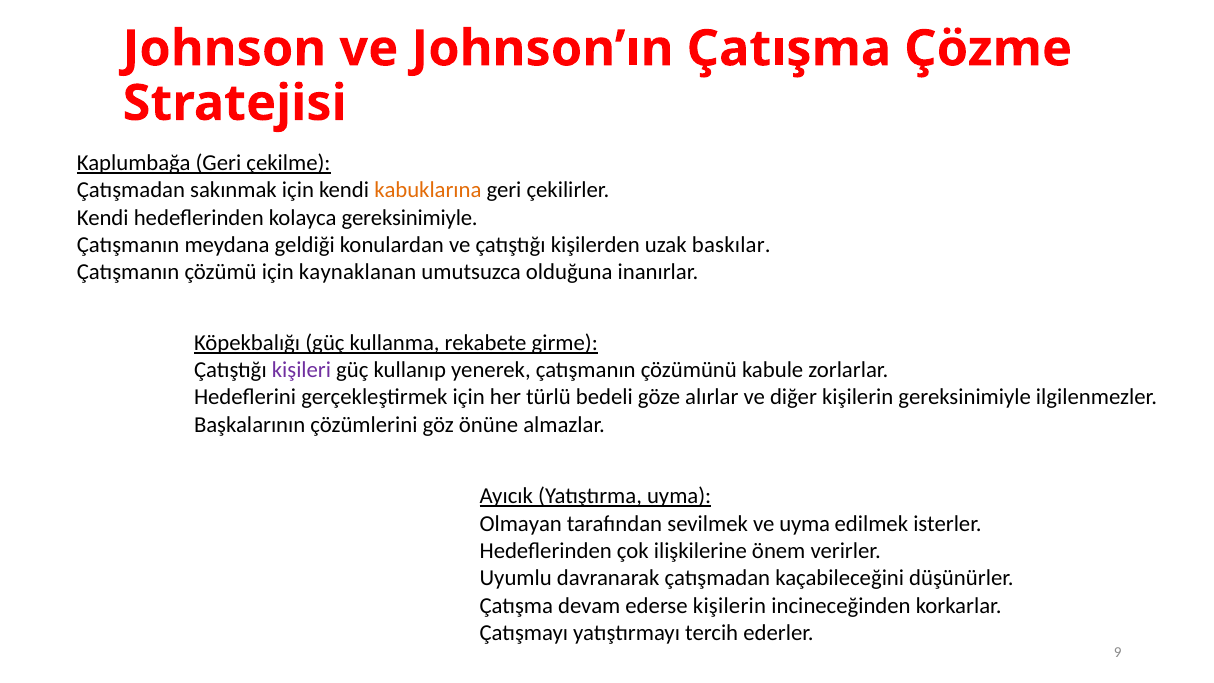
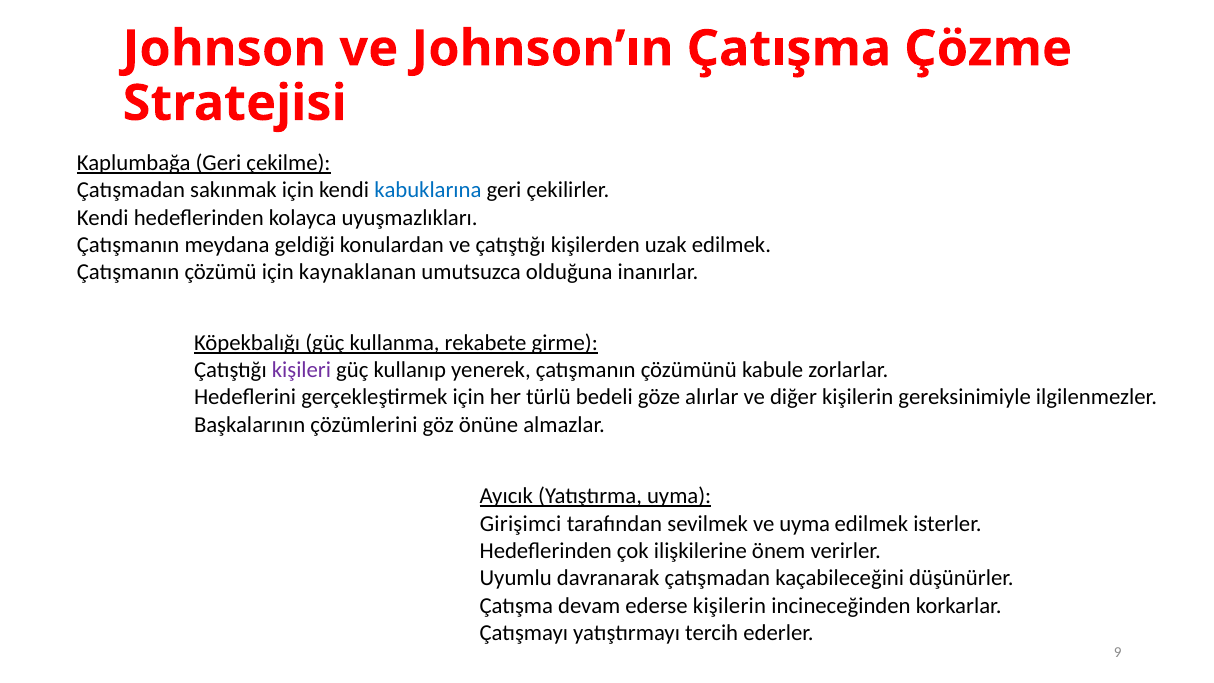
kabuklarına colour: orange -> blue
kolayca gereksinimiyle: gereksinimiyle -> uyuşmazlıkları
uzak baskılar: baskılar -> edilmek
Olmayan: Olmayan -> Girişimci
